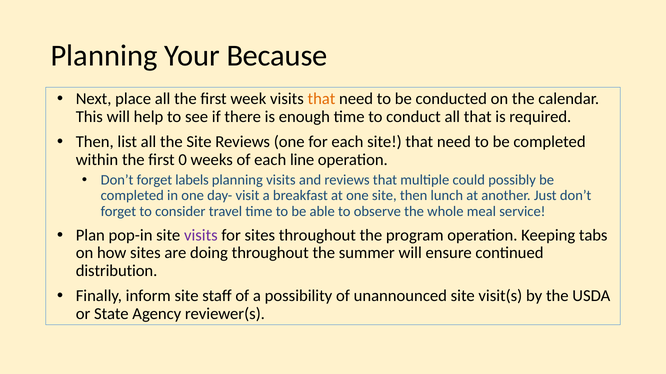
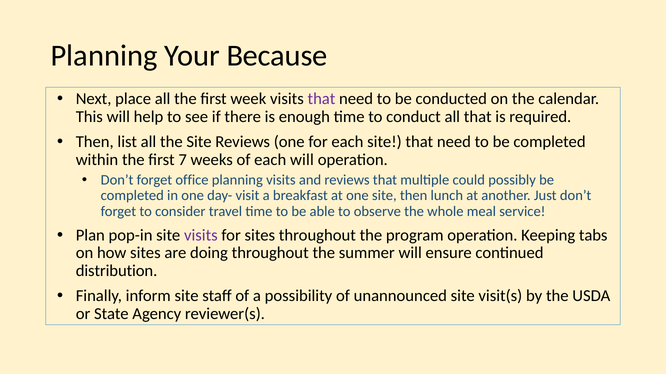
that at (321, 99) colour: orange -> purple
0: 0 -> 7
each line: line -> will
labels: labels -> office
